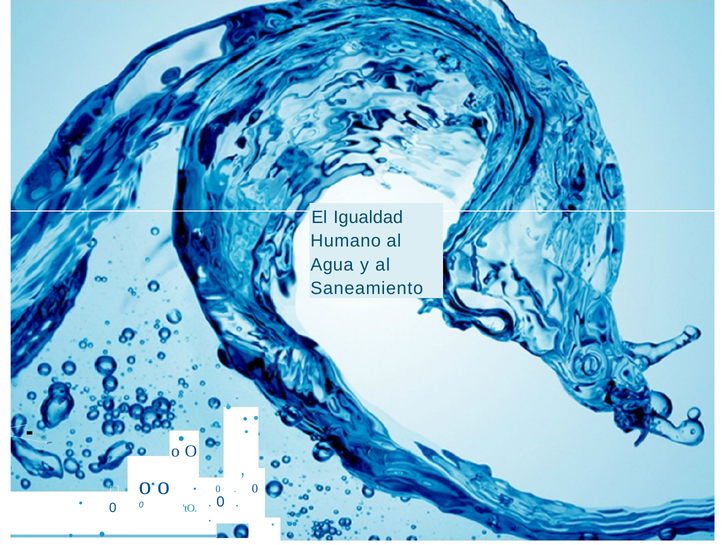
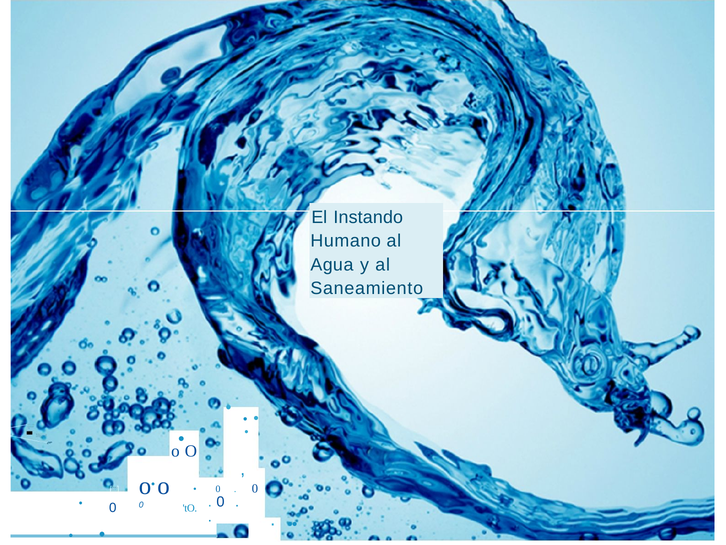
Igualdad: Igualdad -> Instando
